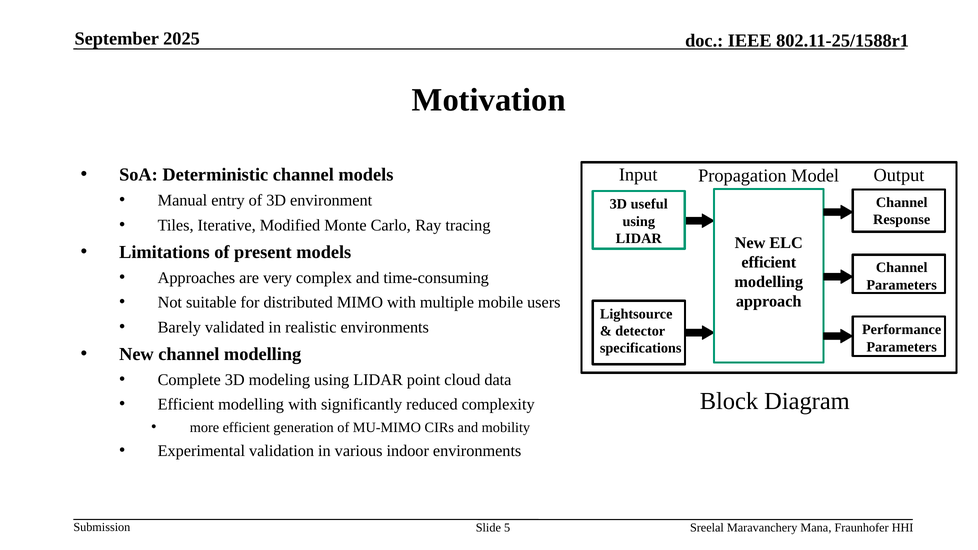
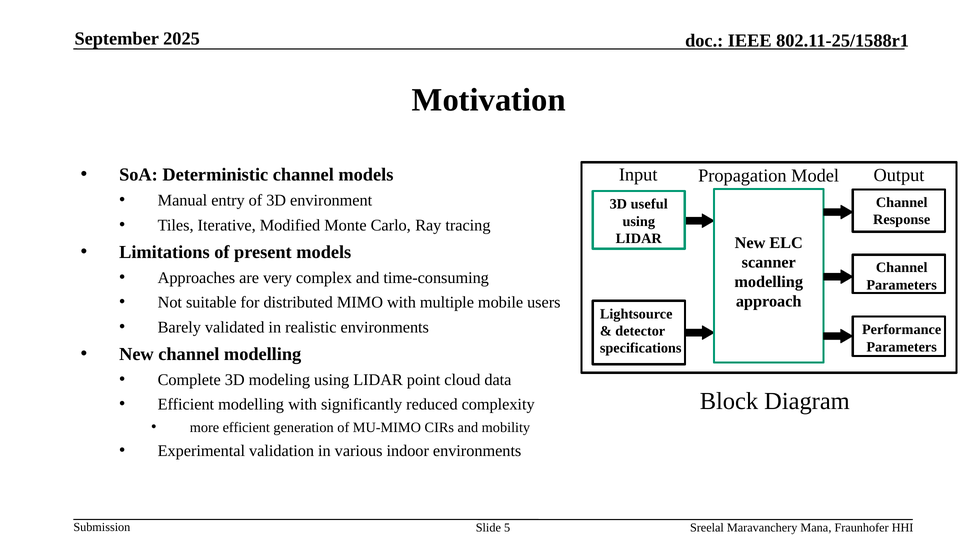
efficient at (769, 262): efficient -> scanner
